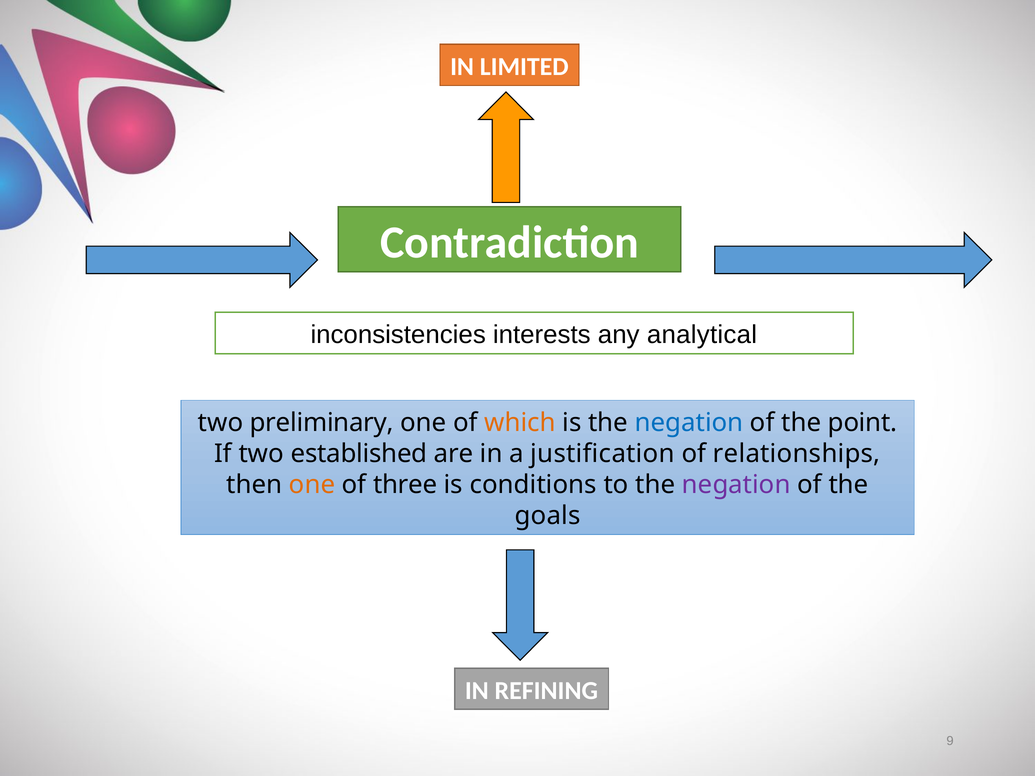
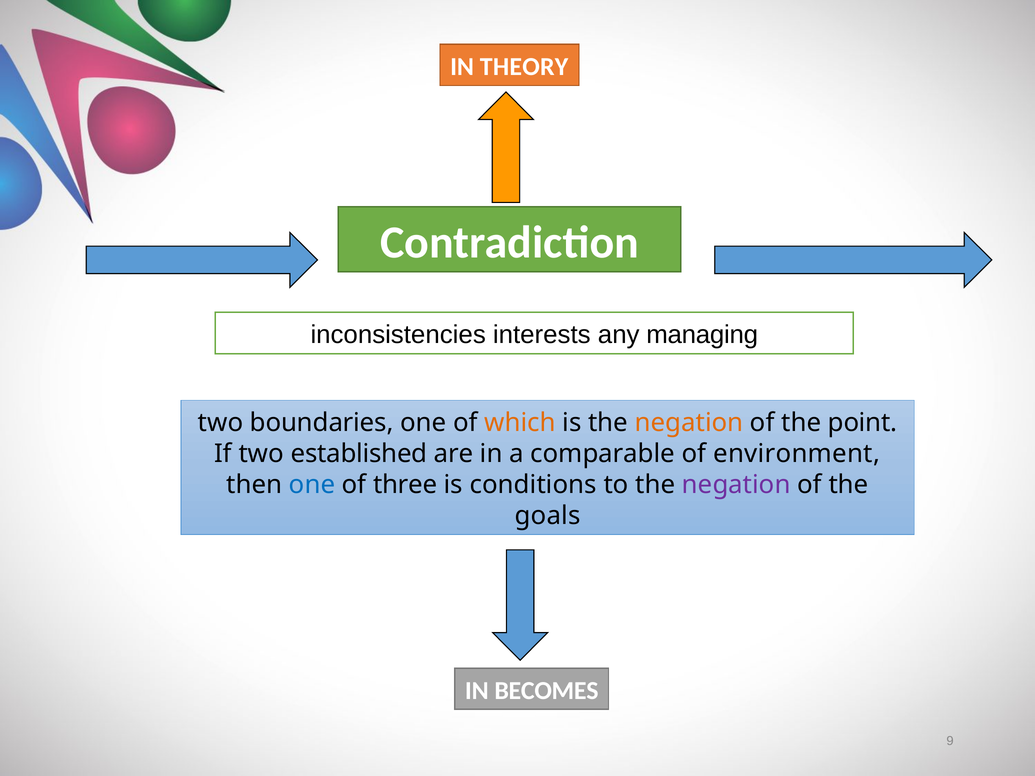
LIMITED: LIMITED -> THEORY
analytical: analytical -> managing
preliminary: preliminary -> boundaries
negation at (689, 423) colour: blue -> orange
justification: justification -> comparable
relationships: relationships -> environment
one at (312, 485) colour: orange -> blue
REFINING: REFINING -> BECOMES
